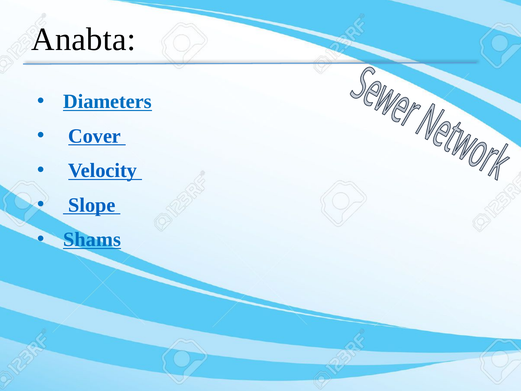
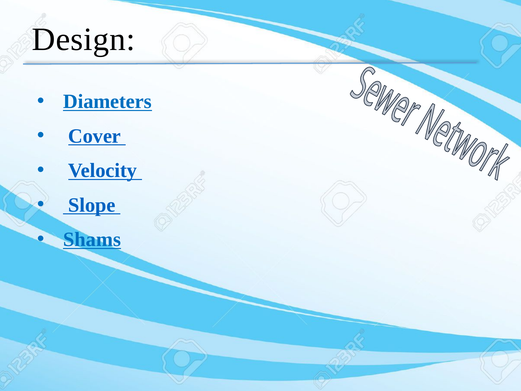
Anabta: Anabta -> Design
